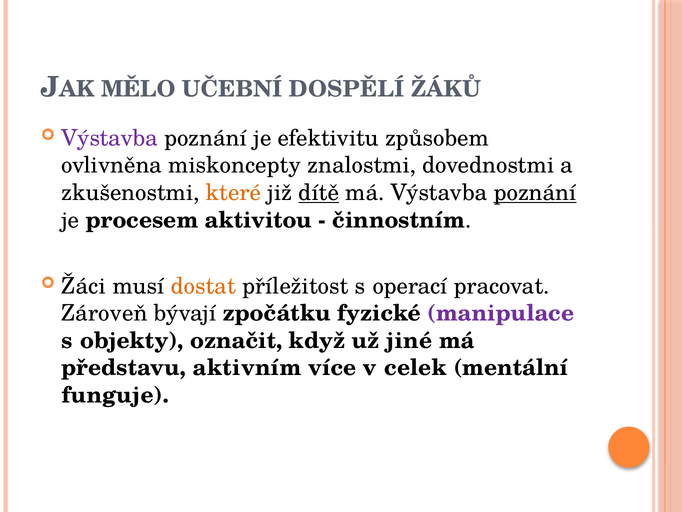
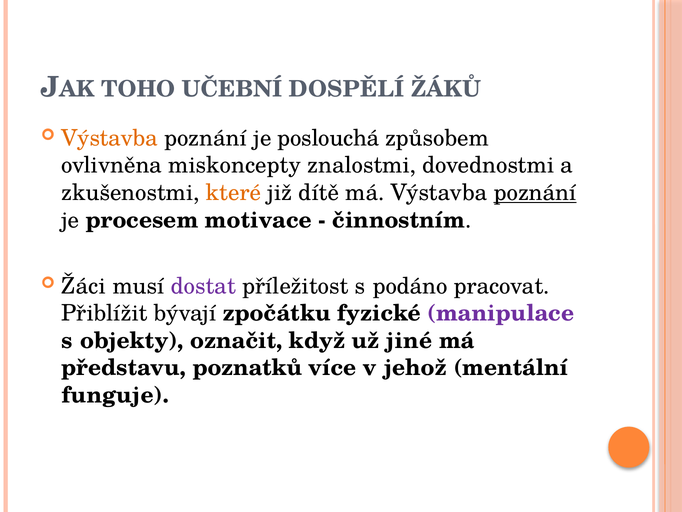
MĚLO: MĚLO -> TOHO
Výstavba at (110, 138) colour: purple -> orange
efektivitu: efektivitu -> poslouchá
dítě underline: present -> none
aktivitou: aktivitou -> motivace
dostat colour: orange -> purple
operací: operací -> podáno
Zároveň: Zároveň -> Přiblížit
aktivním: aktivním -> poznatků
celek: celek -> jehož
